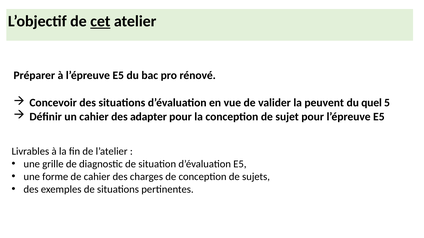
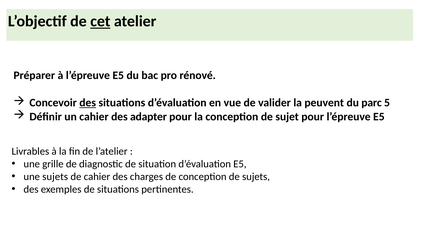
des at (88, 103) underline: none -> present
quel: quel -> parc
une forme: forme -> sujets
